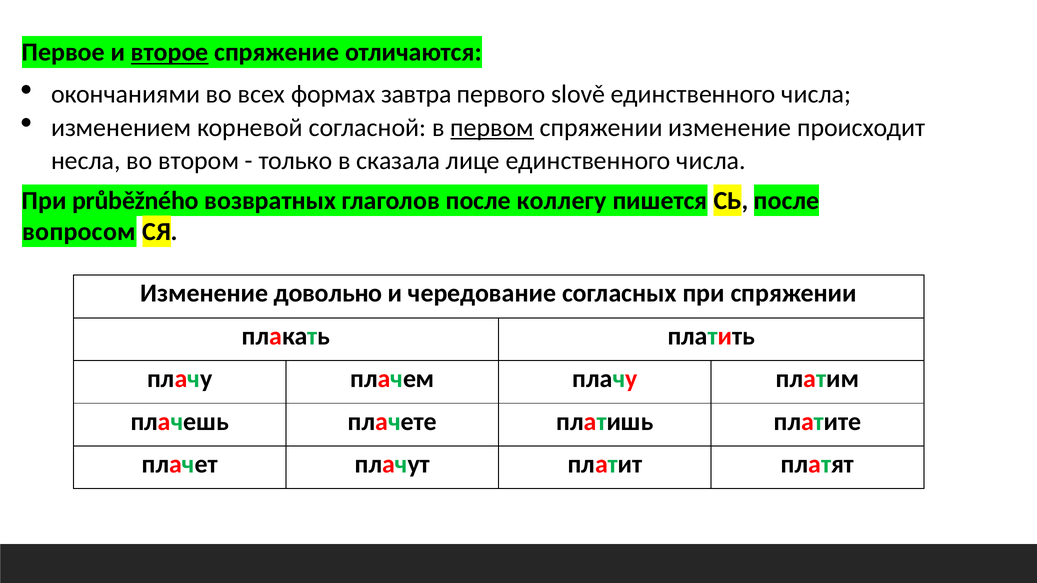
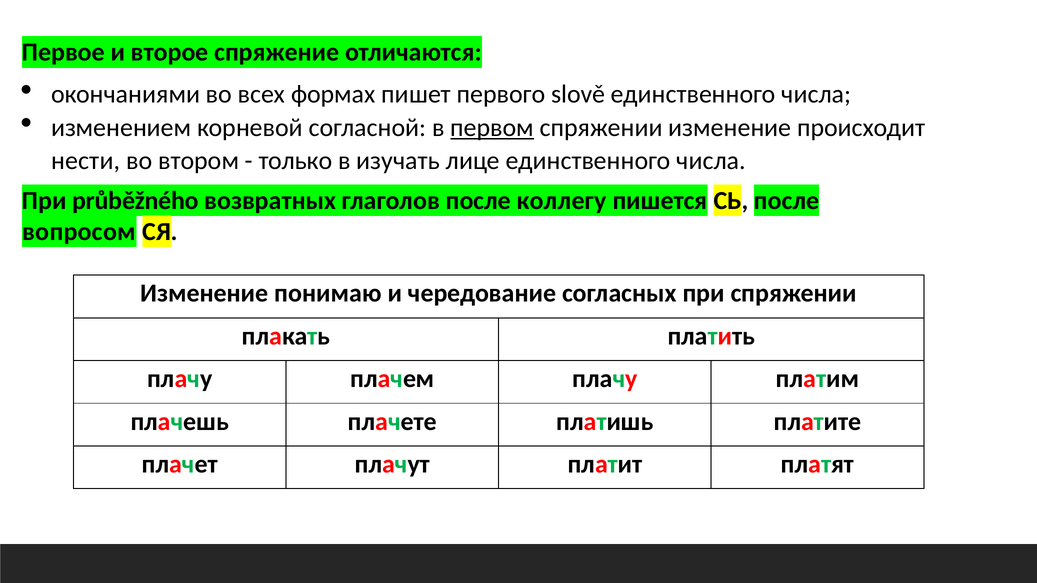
второе underline: present -> none
завтра: завтра -> пишет
несла: несла -> нести
сказала: сказала -> изучать
довольно: довольно -> понимаю
